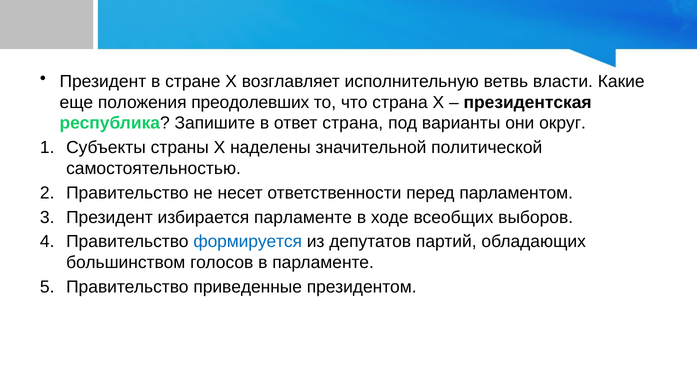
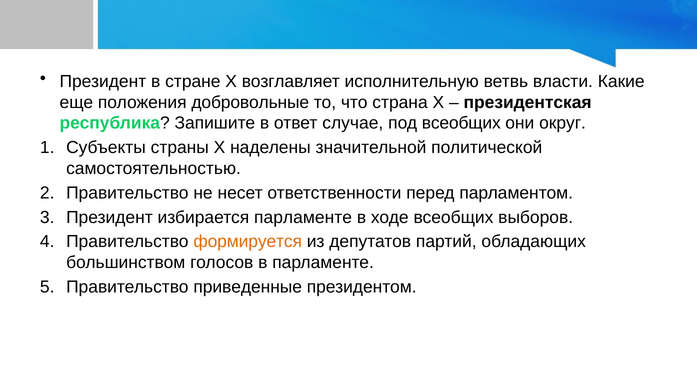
преодолевших: преодолевших -> добровольные
ответ страна: страна -> случае
под варианты: варианты -> всеобщих
формируется colour: blue -> orange
